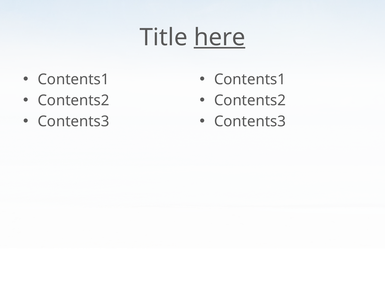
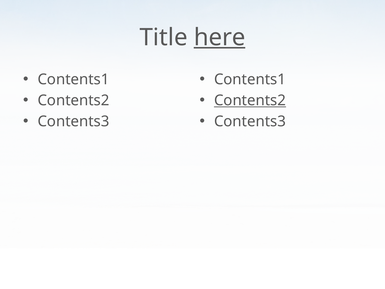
Contents2 at (250, 100) underline: none -> present
